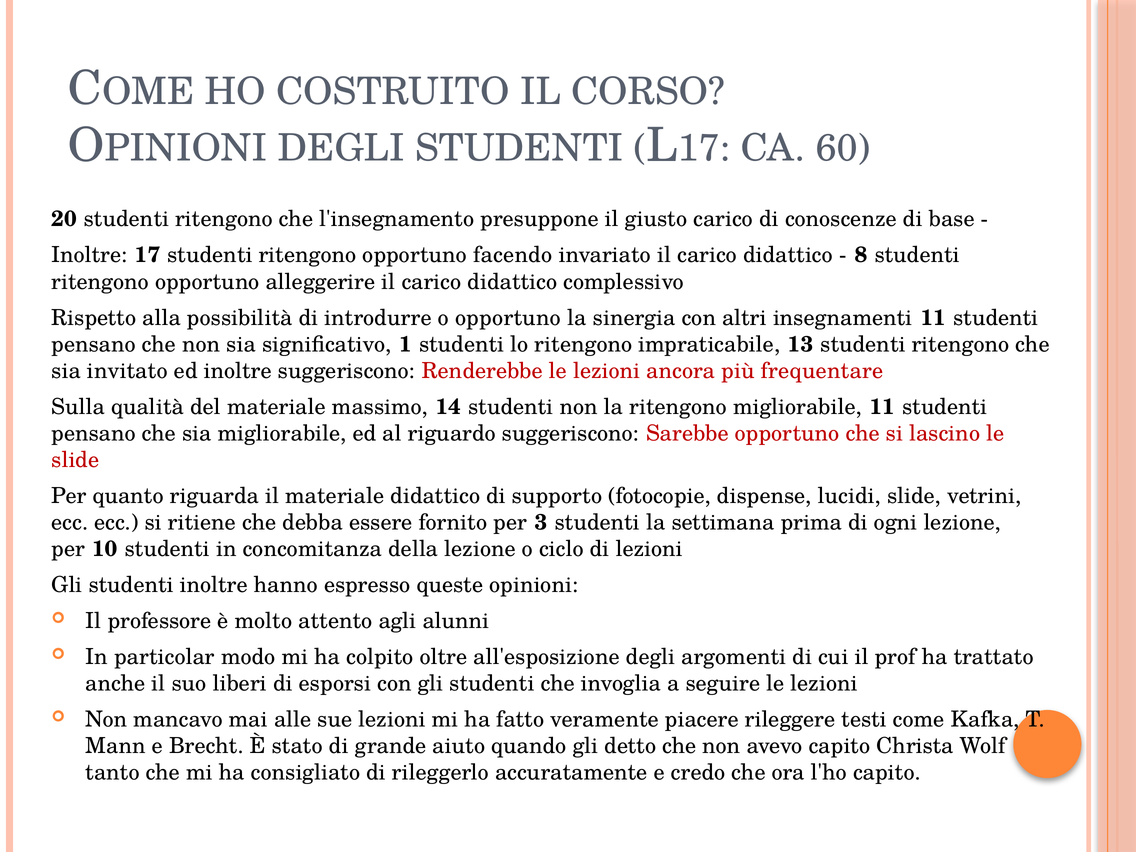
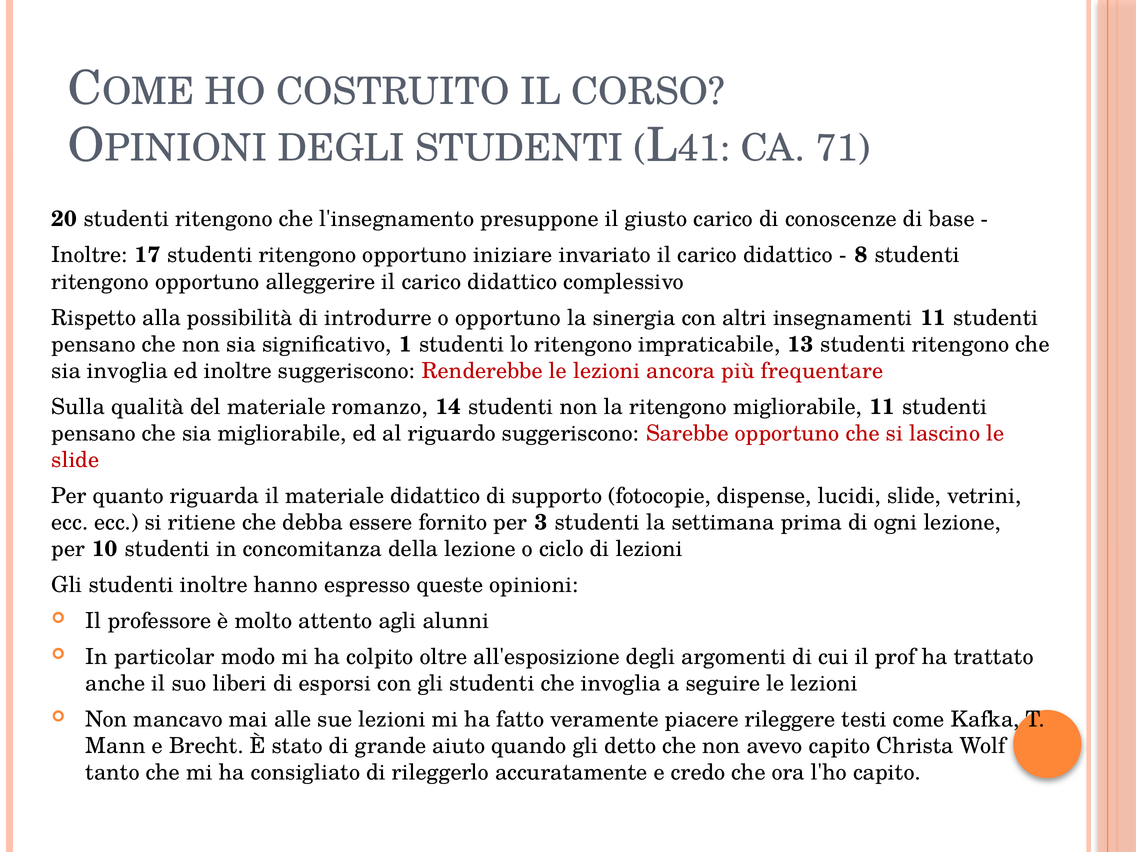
17 at (704, 149): 17 -> 41
60: 60 -> 71
facendo: facendo -> iniziare
sia invitato: invitato -> invoglia
massimo: massimo -> romanzo
